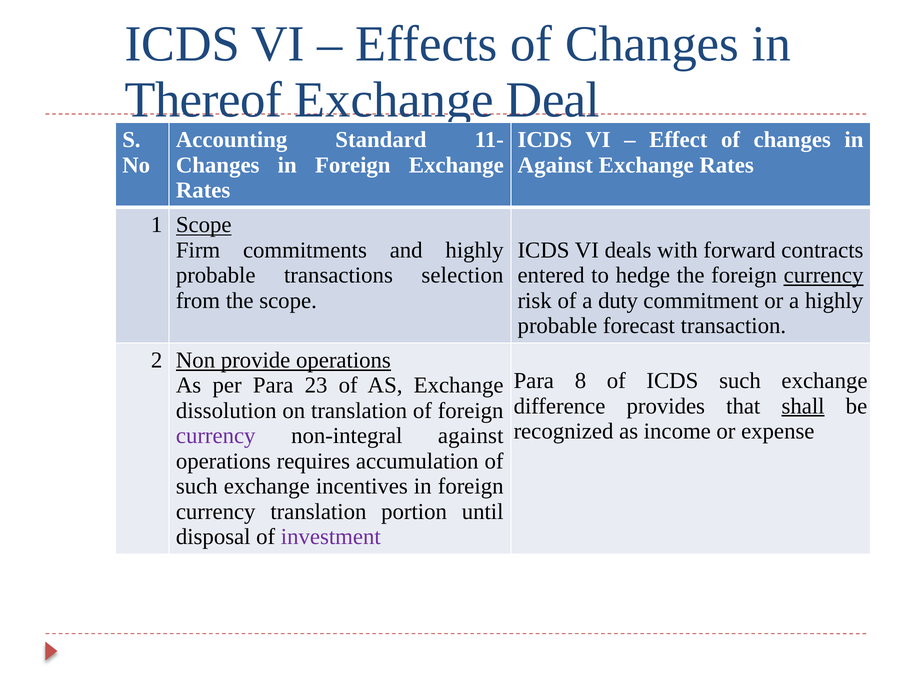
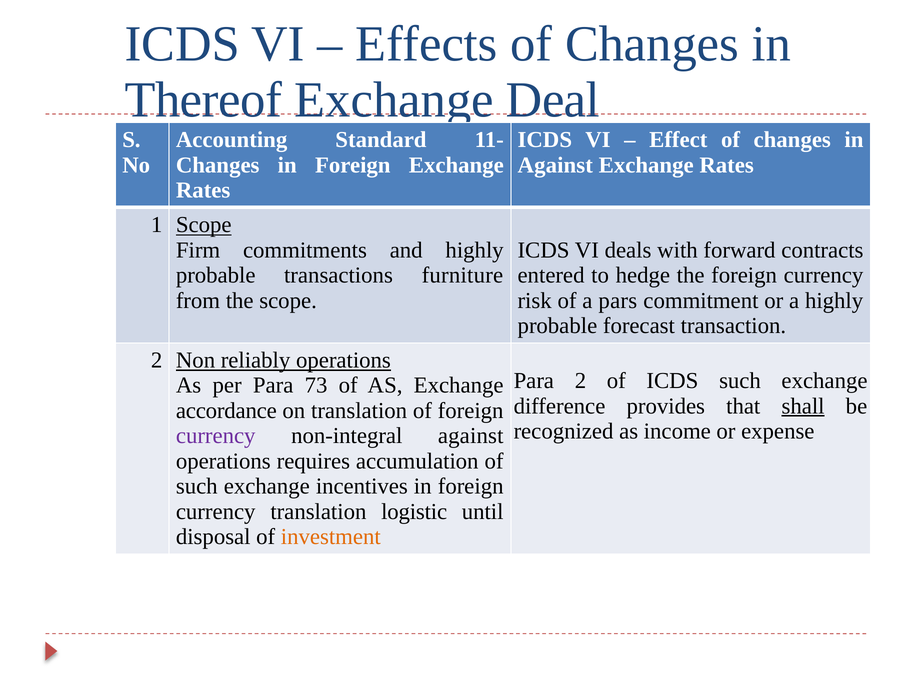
selection: selection -> furniture
currency at (824, 275) underline: present -> none
duty: duty -> pars
provide: provide -> reliably
Para 8: 8 -> 2
23: 23 -> 73
dissolution: dissolution -> accordance
portion: portion -> logistic
investment colour: purple -> orange
